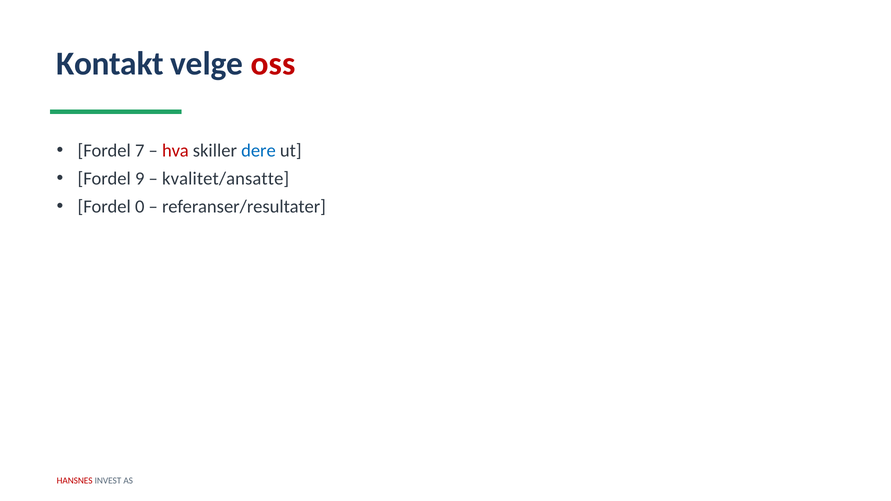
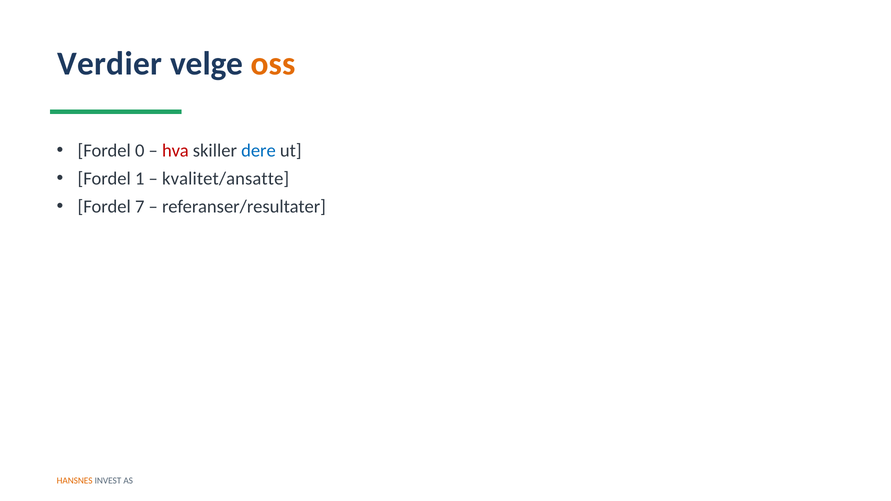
Kontakt: Kontakt -> Verdier
oss colour: red -> orange
7: 7 -> 0
9: 9 -> 1
0: 0 -> 7
HANSNES colour: red -> orange
